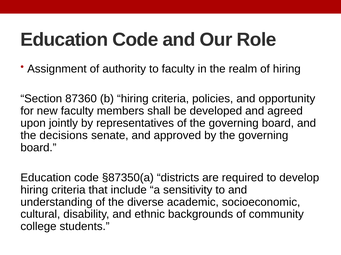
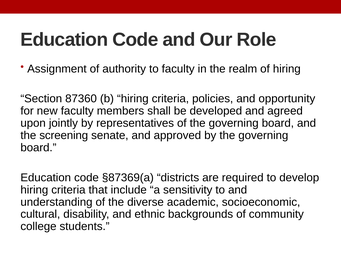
decisions: decisions -> screening
§87350(a: §87350(a -> §87369(a
